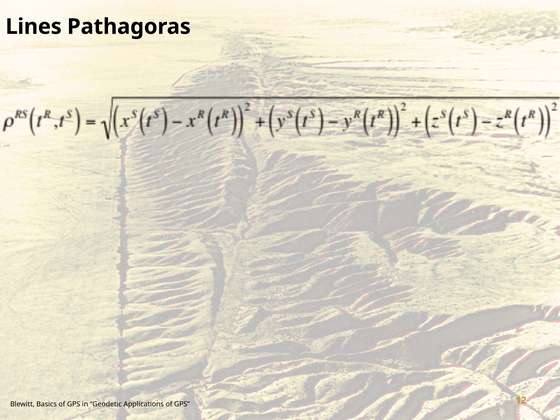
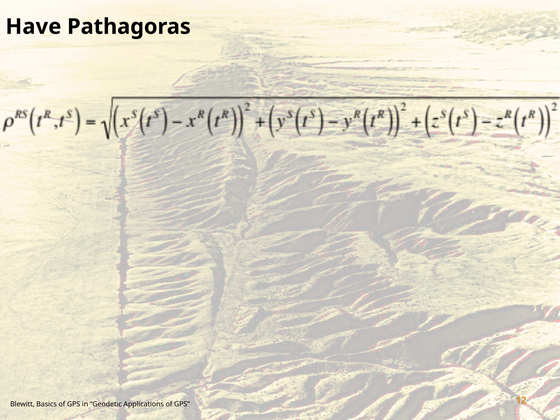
Lines: Lines -> Have
